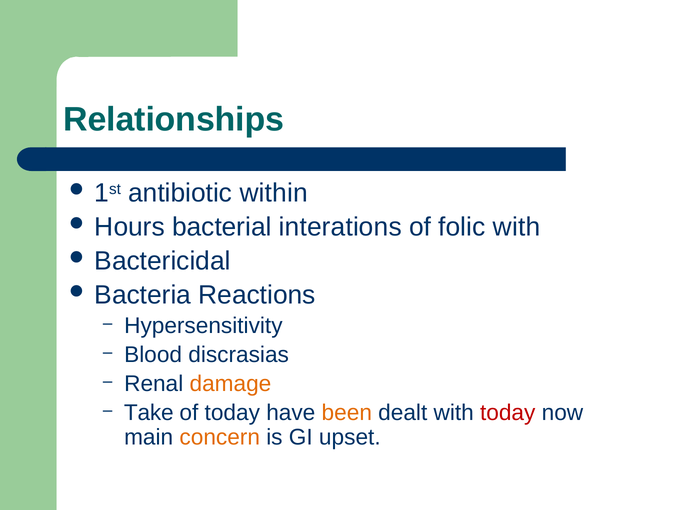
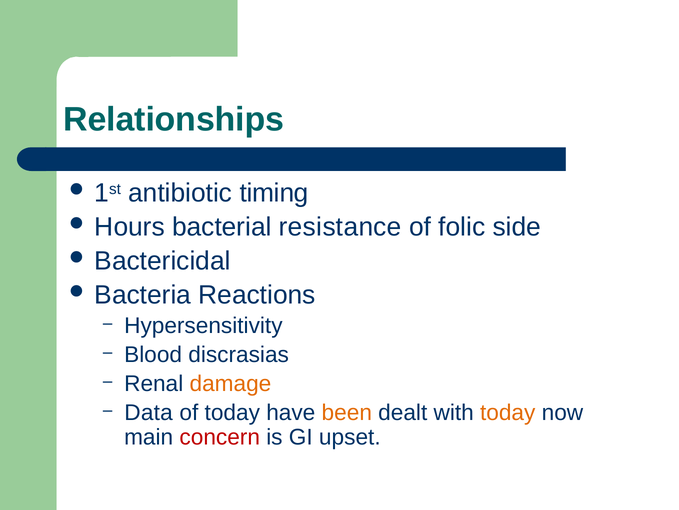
within: within -> timing
interations: interations -> resistance
folic with: with -> side
Take: Take -> Data
today at (508, 412) colour: red -> orange
concern colour: orange -> red
